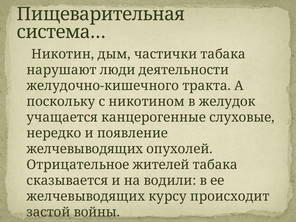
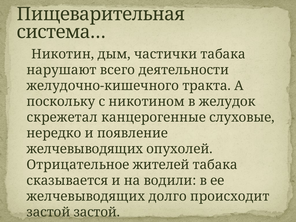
люди: люди -> всего
учащается: учащается -> скрежетал
курсу: курсу -> долго
застой войны: войны -> застой
